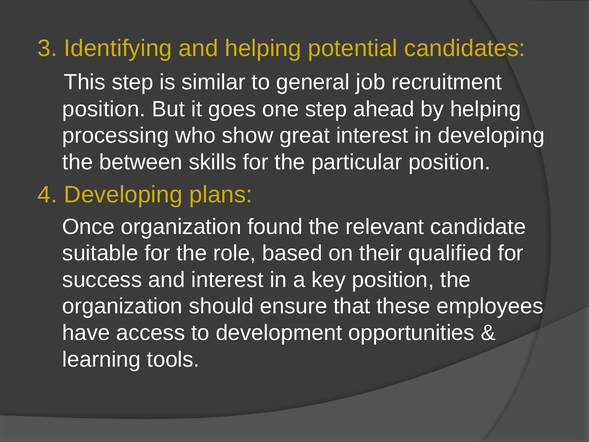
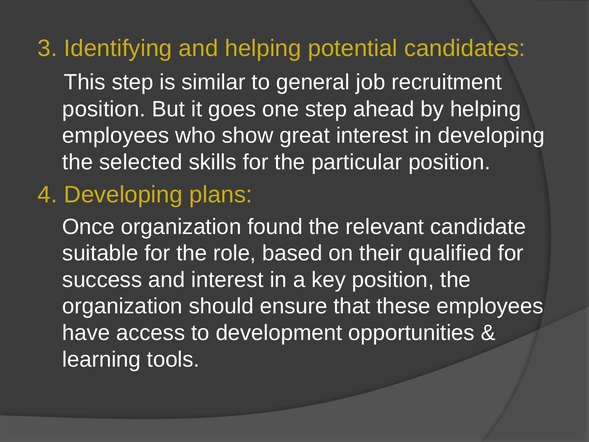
processing at (116, 136): processing -> employees
between: between -> selected
